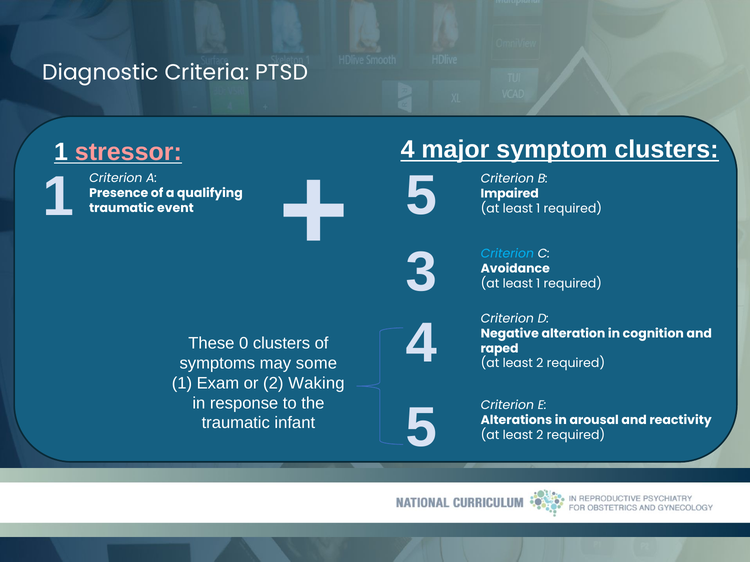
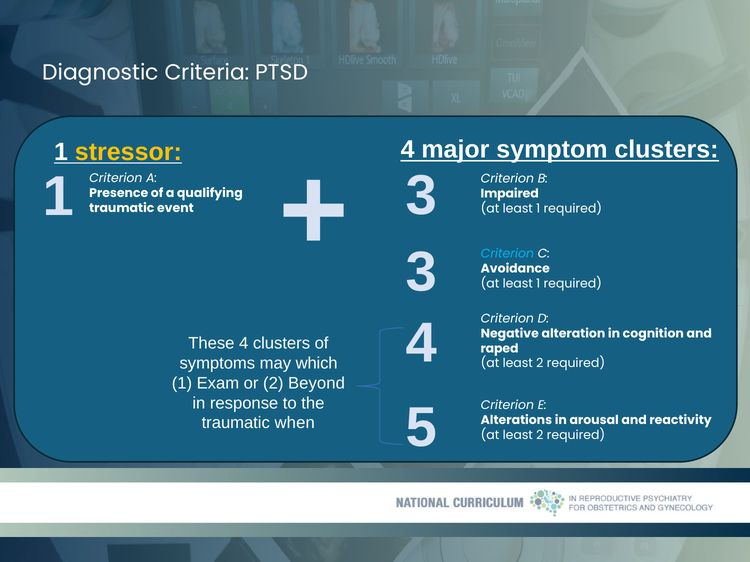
stressor colour: pink -> yellow
1 5: 5 -> 3
These 0: 0 -> 4
some: some -> which
Waking: Waking -> Beyond
infant: infant -> when
